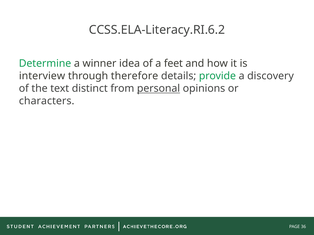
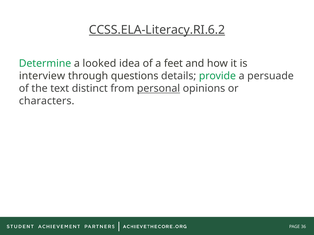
CCSS.ELA-Literacy.RI.6.2 underline: none -> present
winner: winner -> looked
therefore: therefore -> questions
discovery: discovery -> persuade
